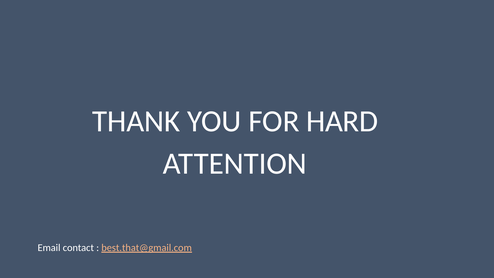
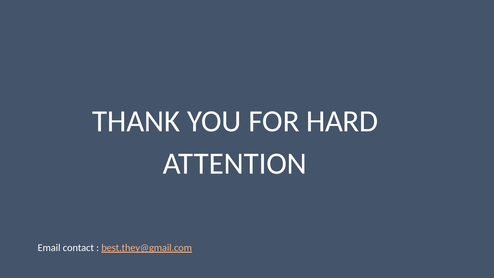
best.that@gmail.com: best.that@gmail.com -> best.they@gmail.com
